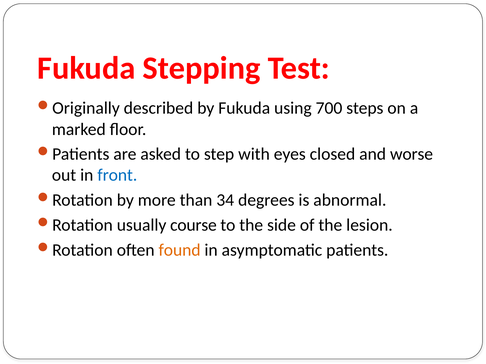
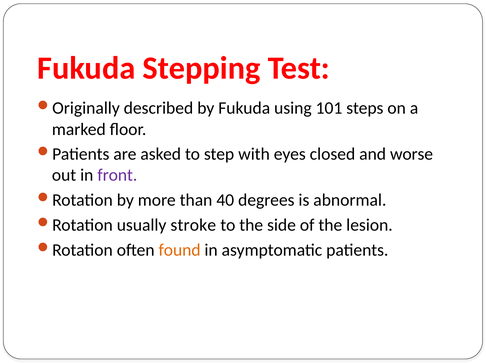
700: 700 -> 101
front colour: blue -> purple
34: 34 -> 40
course: course -> stroke
